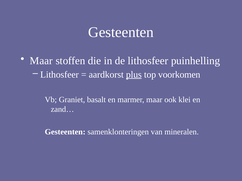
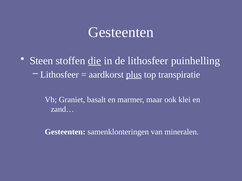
Maar at (41, 61): Maar -> Steen
die underline: none -> present
voorkomen: voorkomen -> transpiratie
